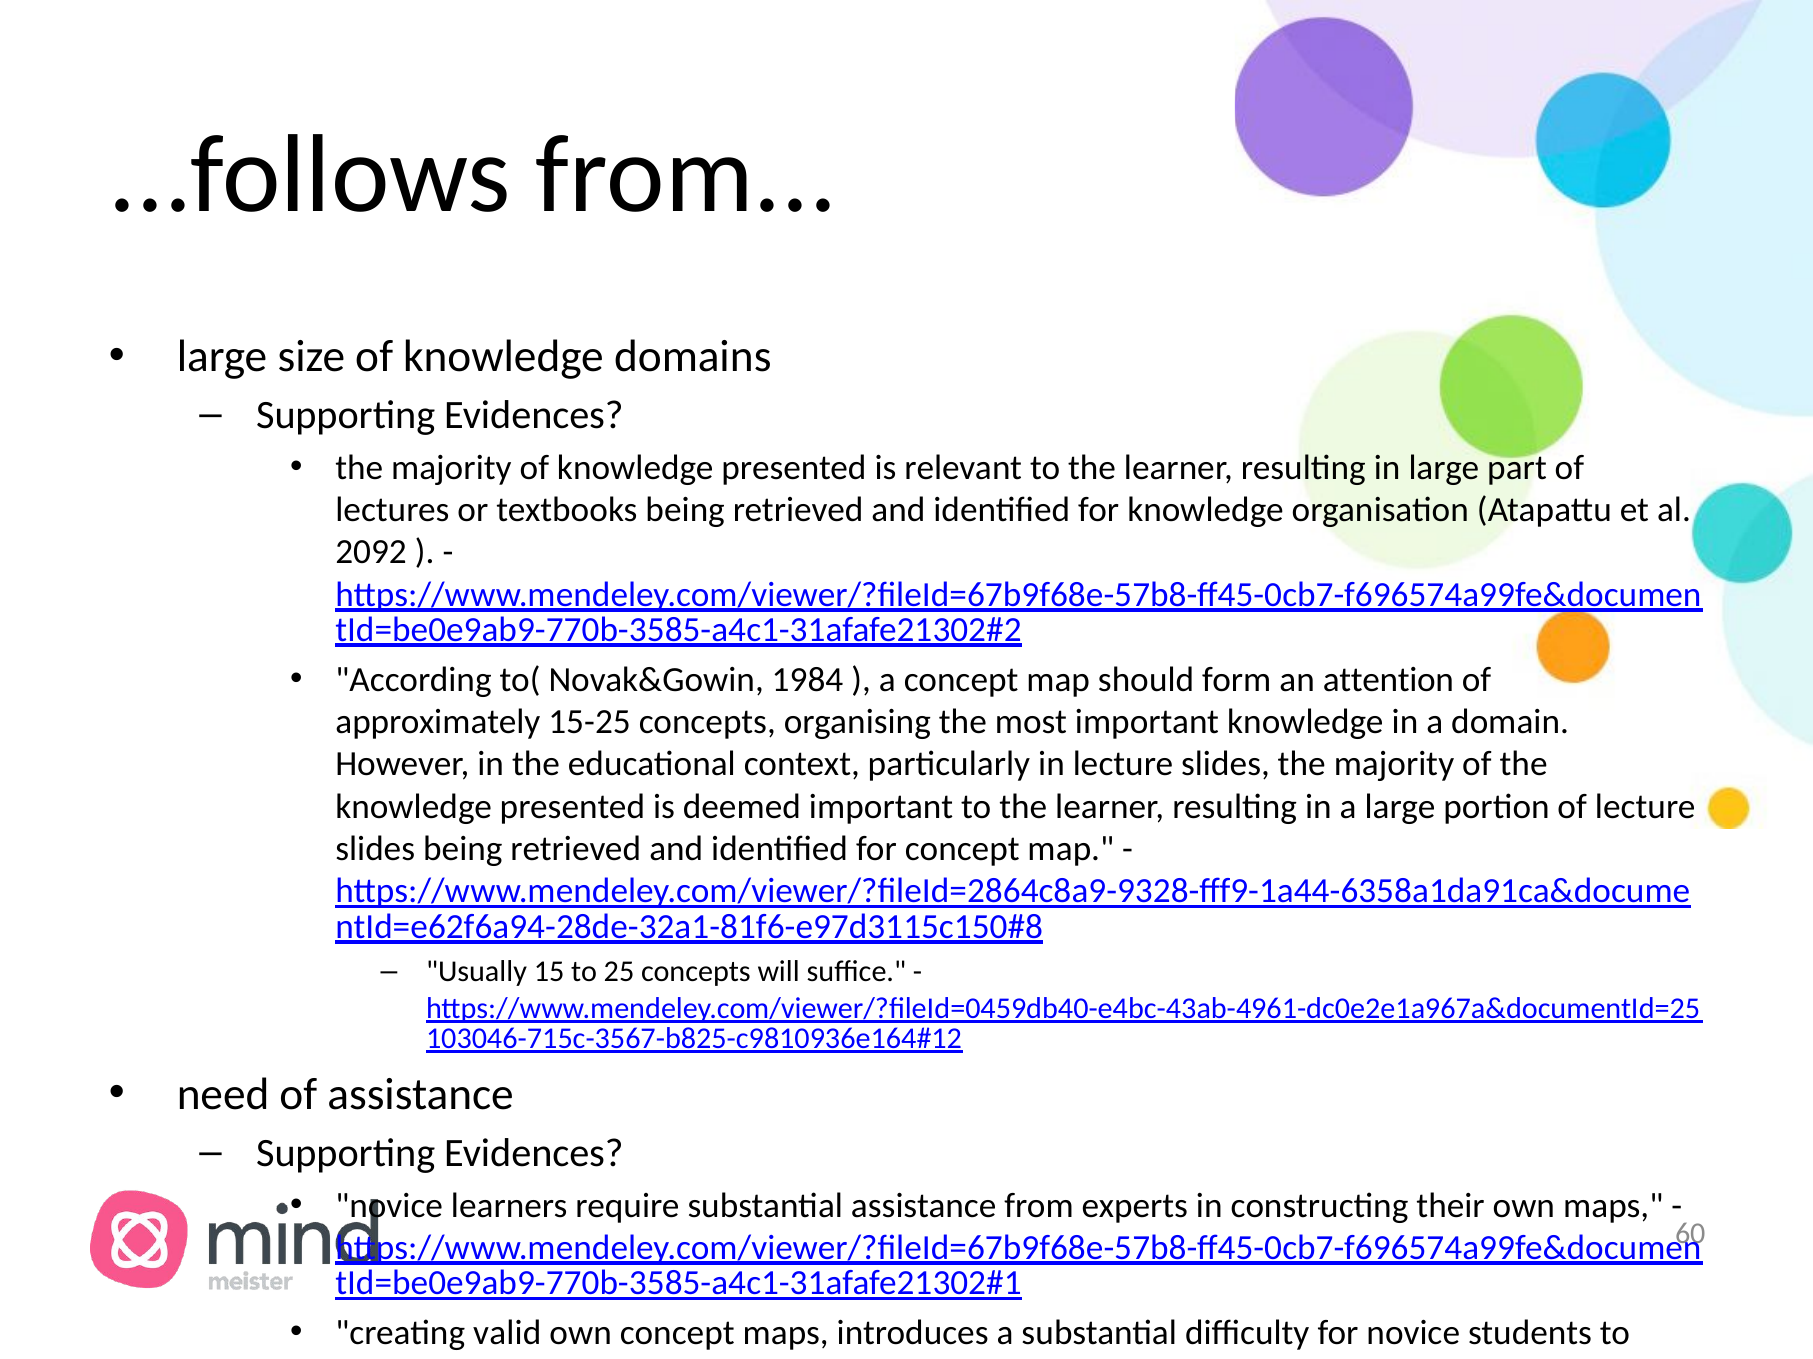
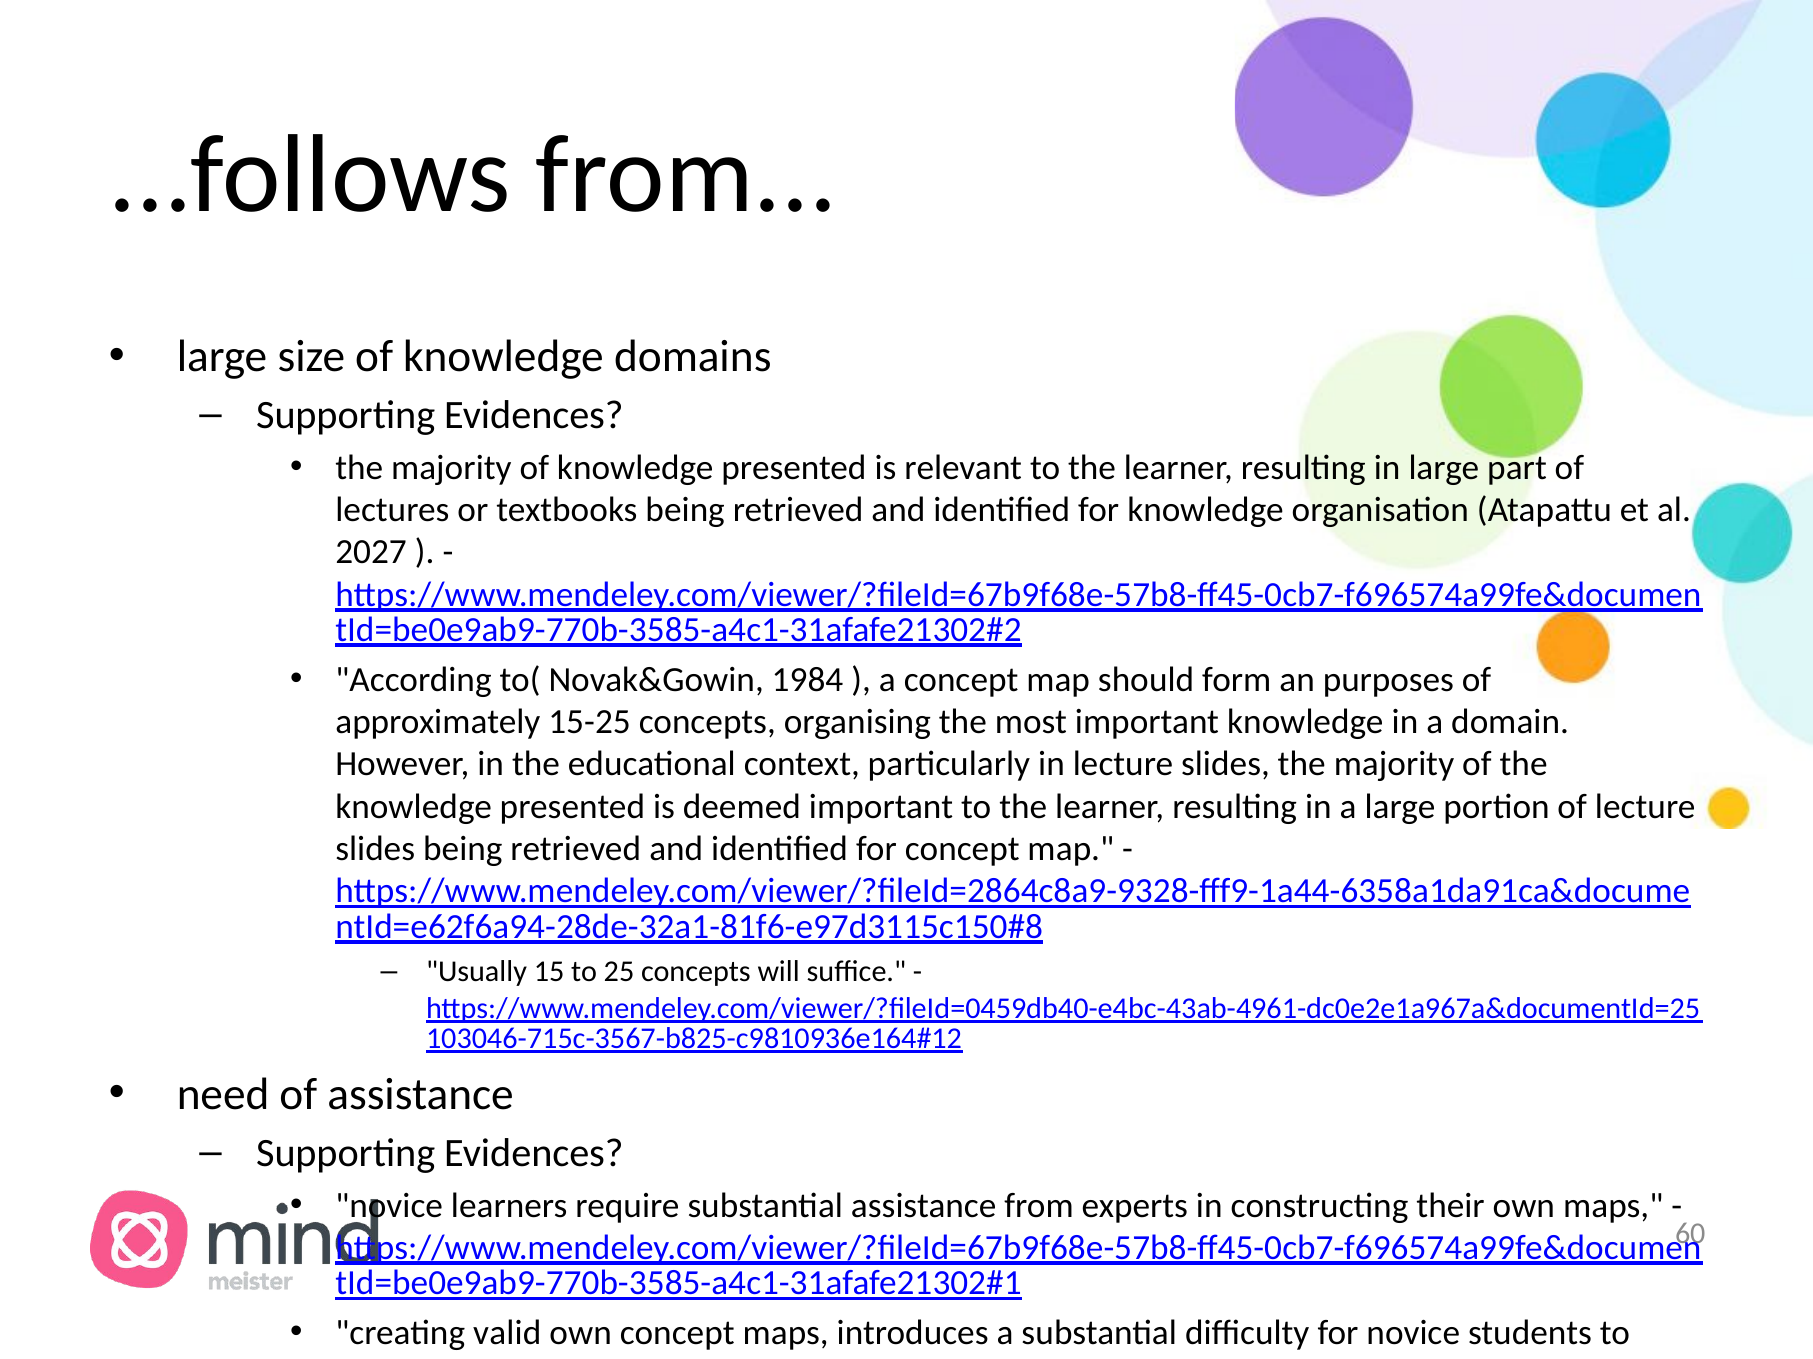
2092: 2092 -> 2027
attention: attention -> purposes
